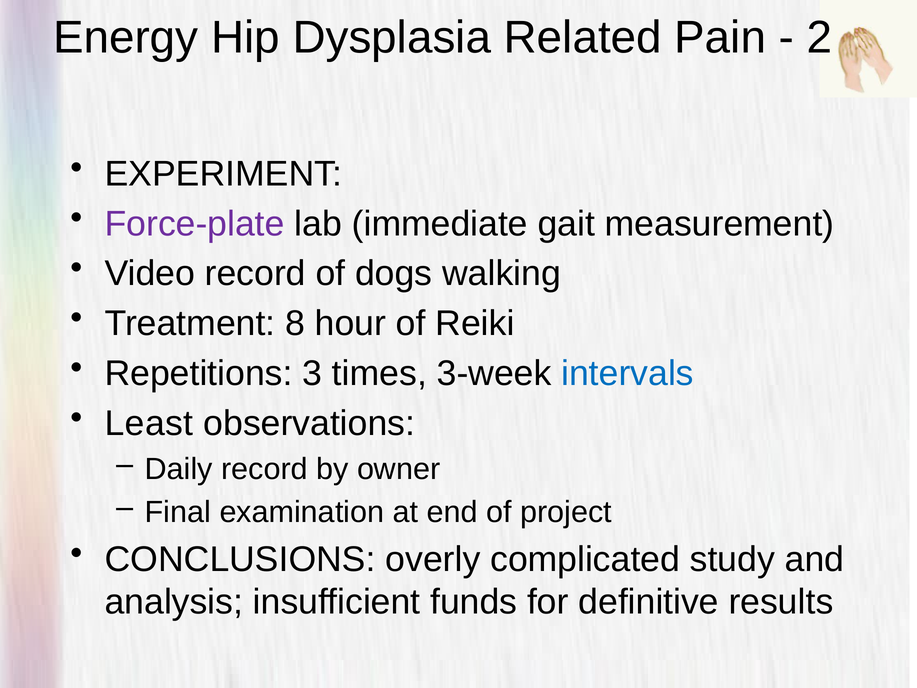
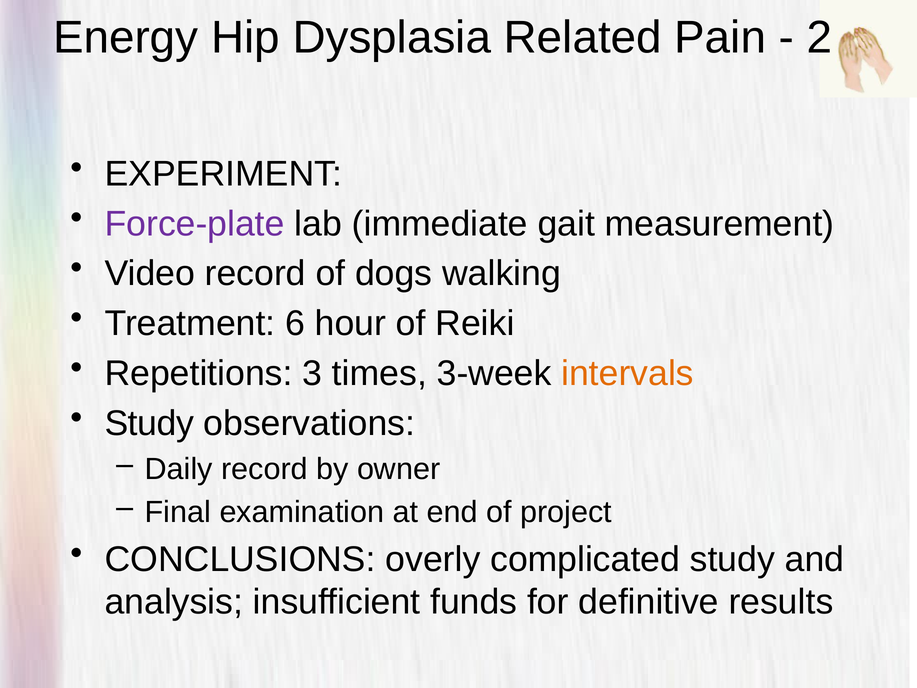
8: 8 -> 6
intervals colour: blue -> orange
Least at (149, 424): Least -> Study
